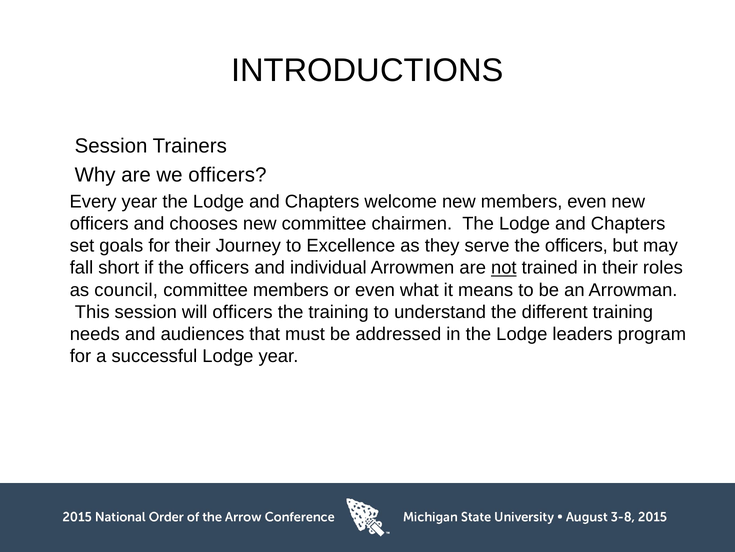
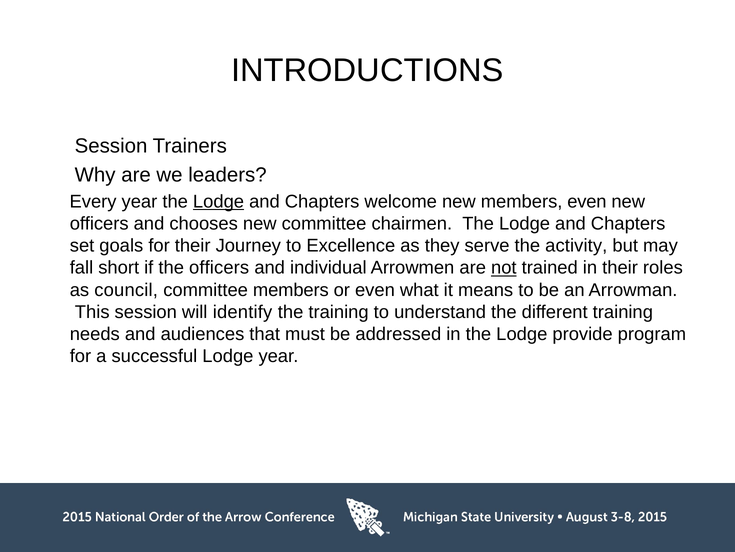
we officers: officers -> leaders
Lodge at (219, 201) underline: none -> present
serve the officers: officers -> activity
will officers: officers -> identify
leaders: leaders -> provide
